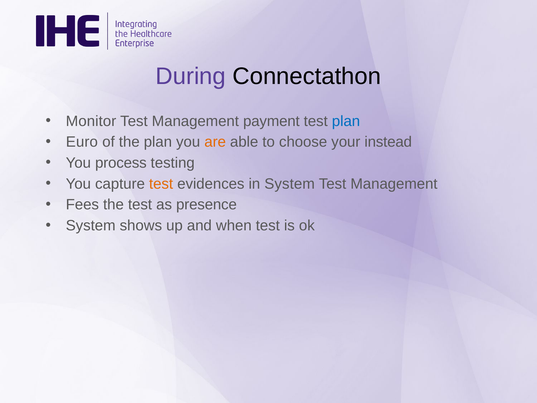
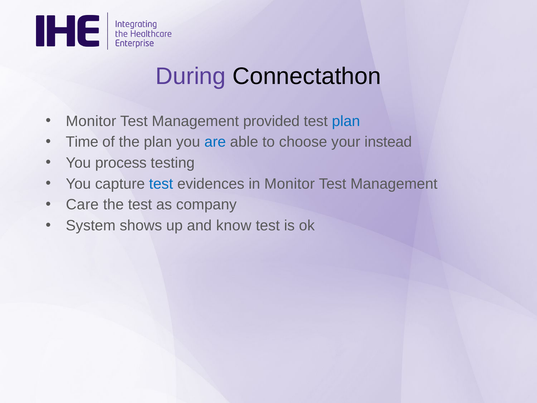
payment: payment -> provided
Euro: Euro -> Time
are colour: orange -> blue
test at (161, 184) colour: orange -> blue
in System: System -> Monitor
Fees: Fees -> Care
presence: presence -> company
when: when -> know
